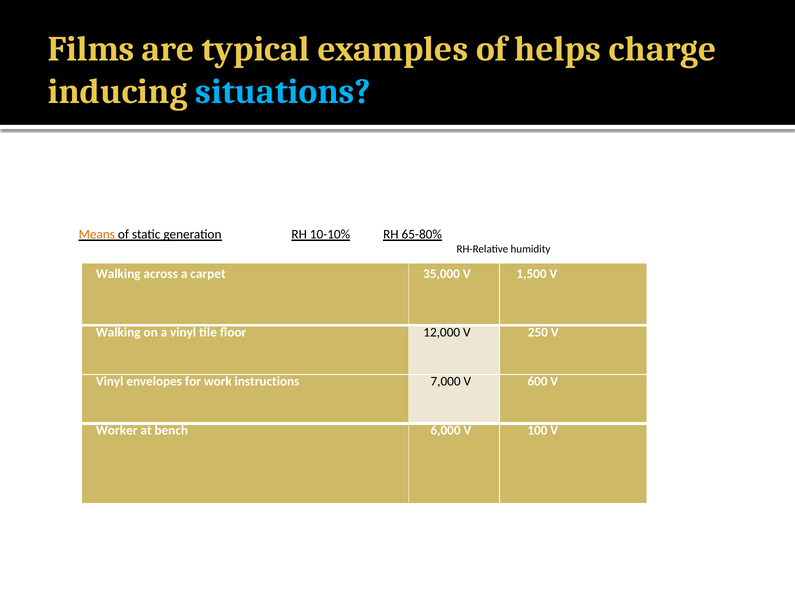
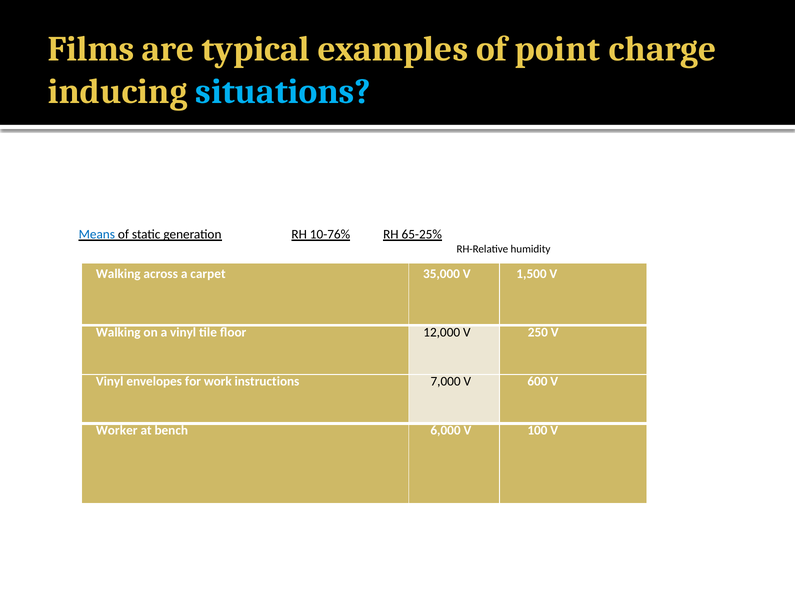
helps: helps -> point
Means colour: orange -> blue
10-10%: 10-10% -> 10-76%
65-80%: 65-80% -> 65-25%
